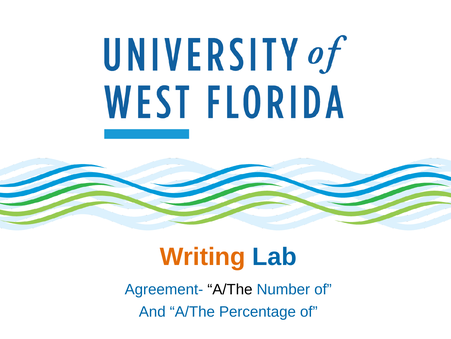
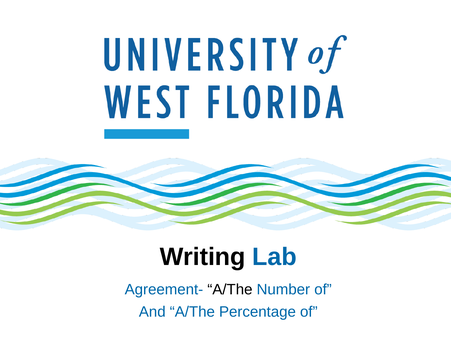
Writing colour: orange -> black
